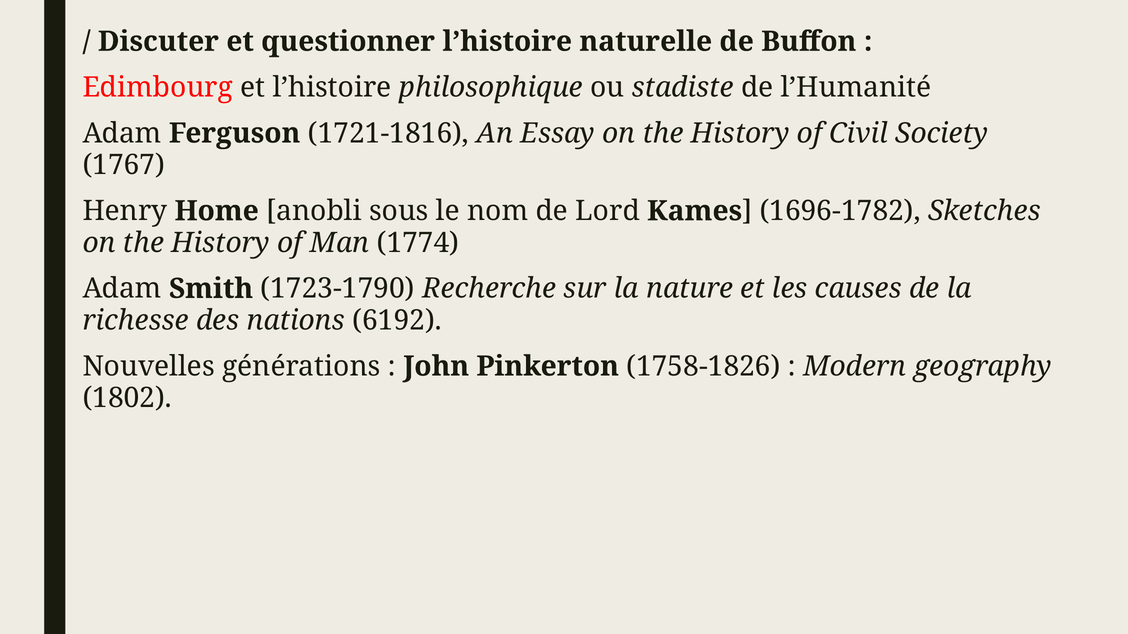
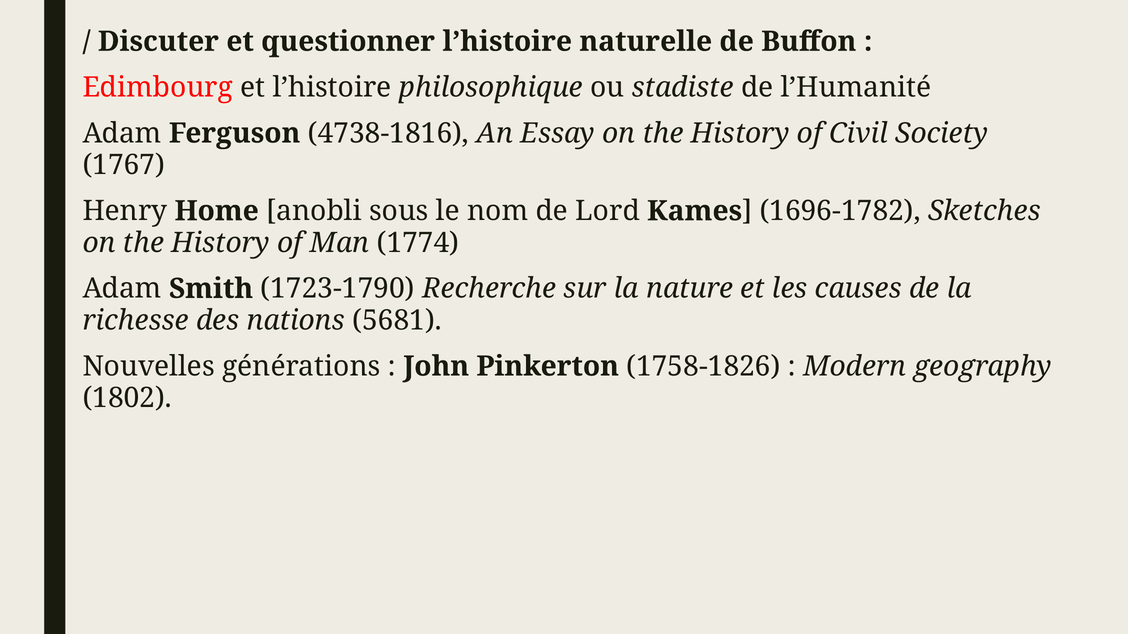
1721-1816: 1721-1816 -> 4738-1816
6192: 6192 -> 5681
